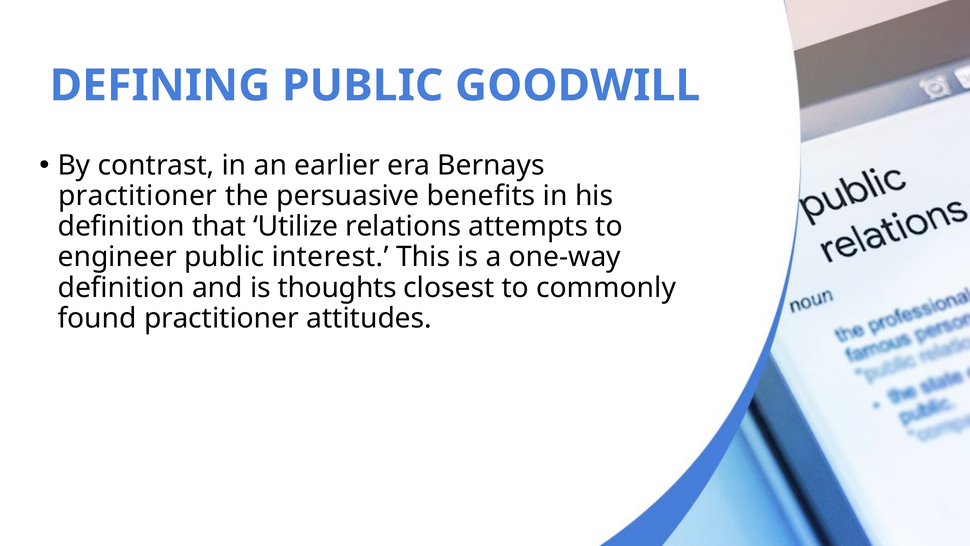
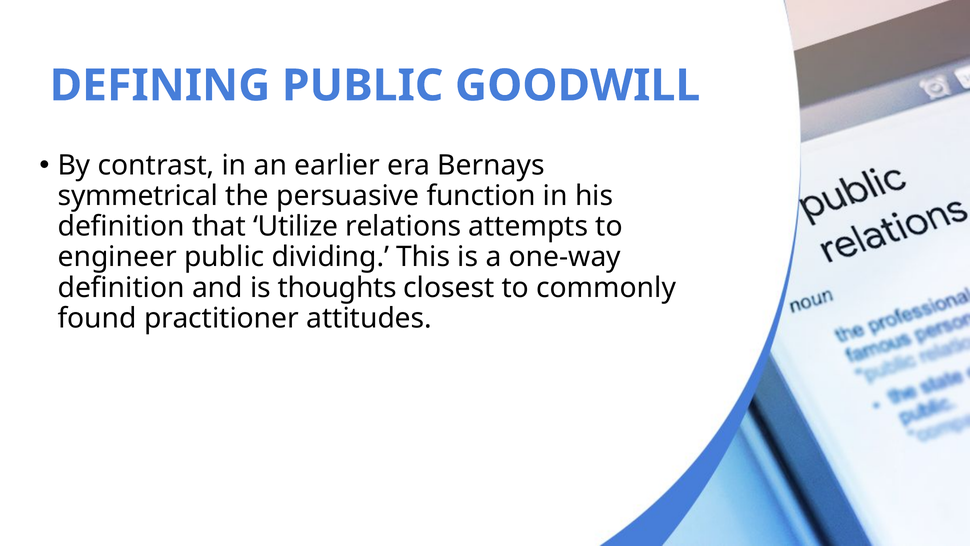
practitioner at (138, 196): practitioner -> symmetrical
benefits: benefits -> function
interest: interest -> dividing
